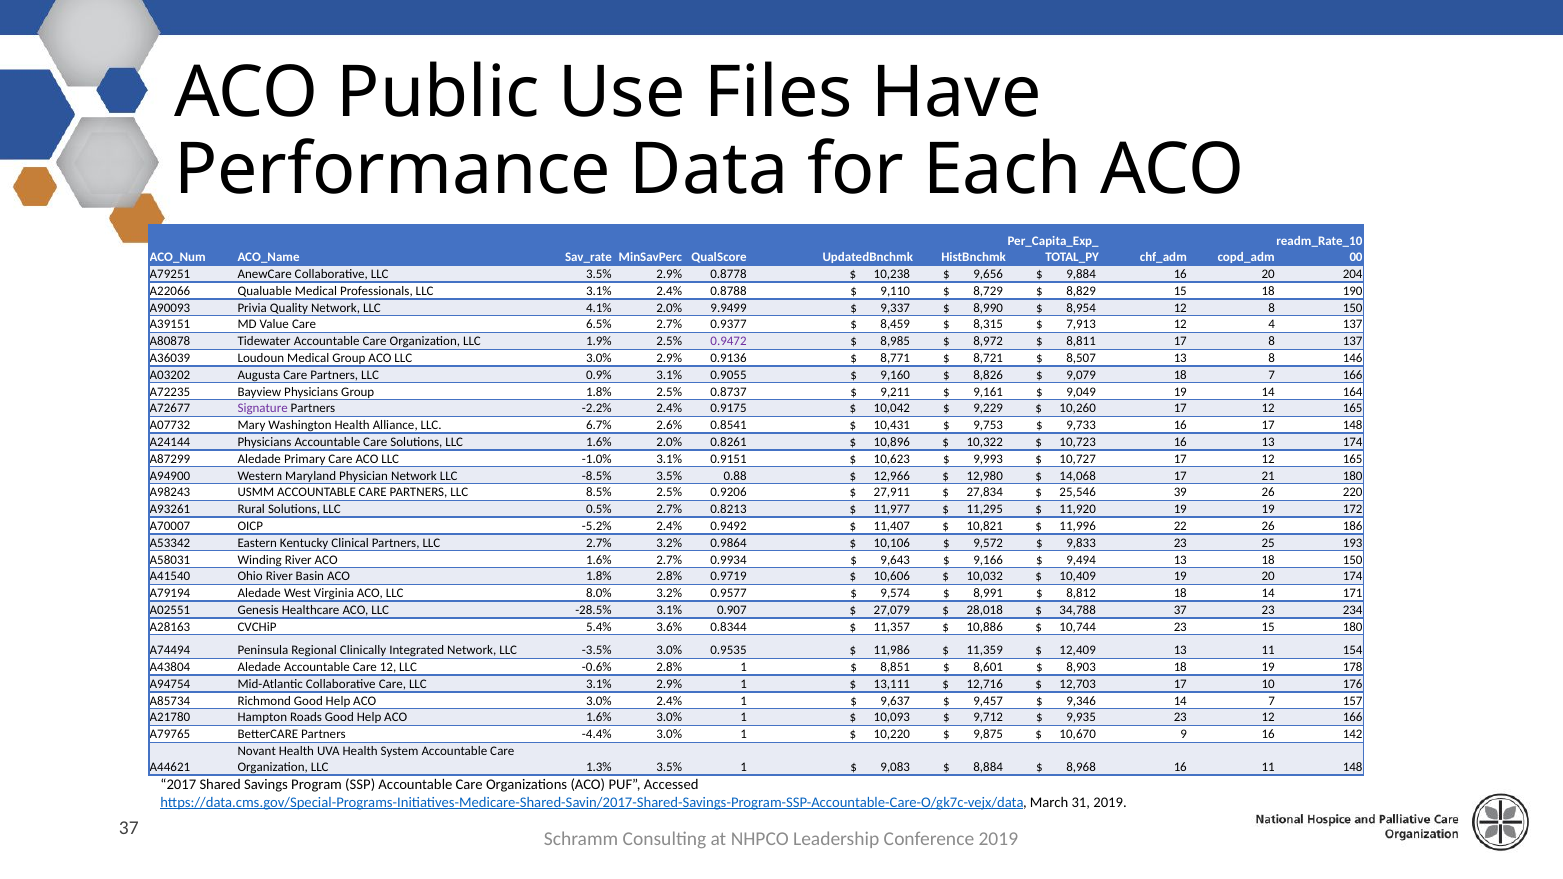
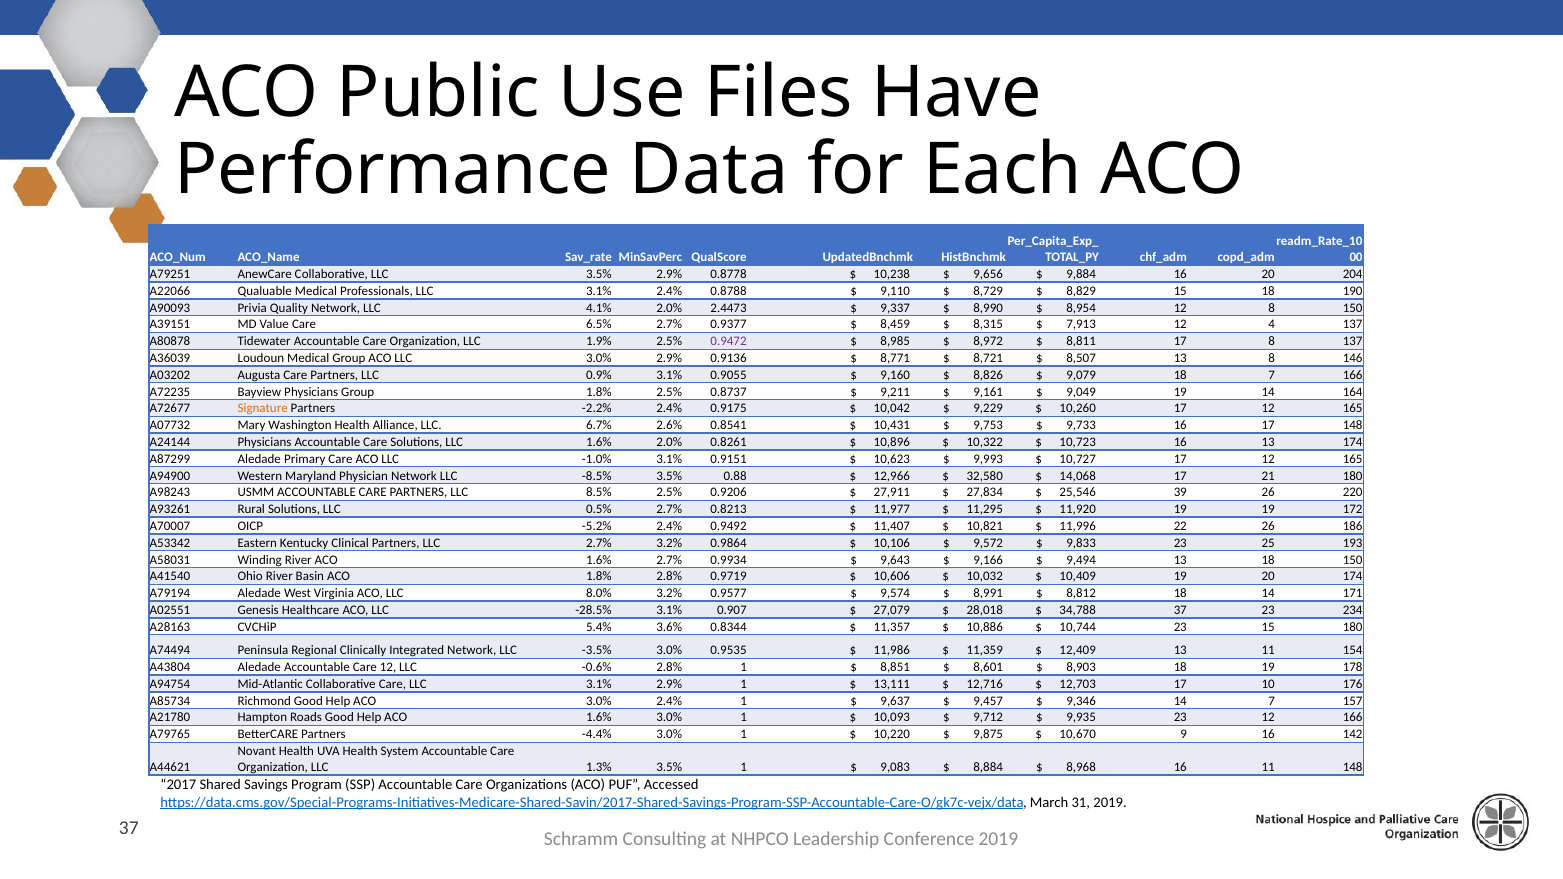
9.9499: 9.9499 -> 2.4473
Signature colour: purple -> orange
12,980: 12,980 -> 32,580
